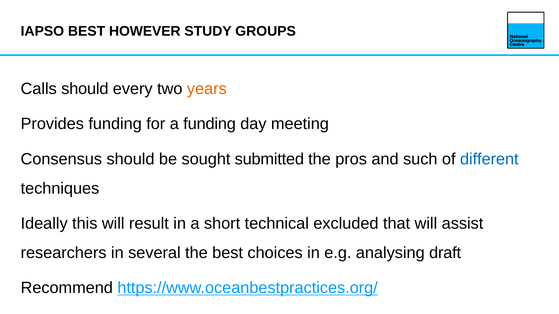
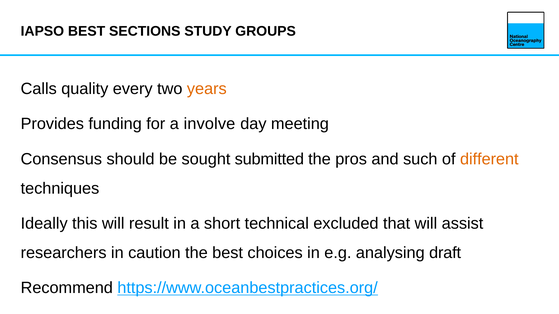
HOWEVER: HOWEVER -> SECTIONS
Calls should: should -> quality
a funding: funding -> involve
different colour: blue -> orange
several: several -> caution
